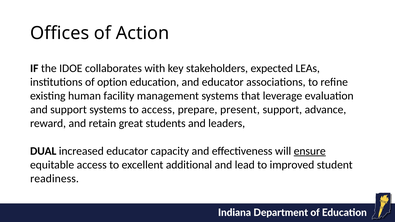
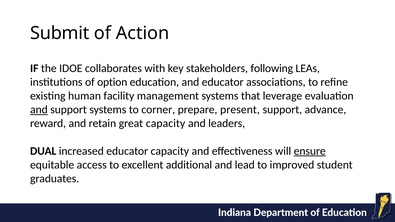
Offices: Offices -> Submit
expected: expected -> following
and at (39, 110) underline: none -> present
to access: access -> corner
great students: students -> capacity
readiness: readiness -> graduates
